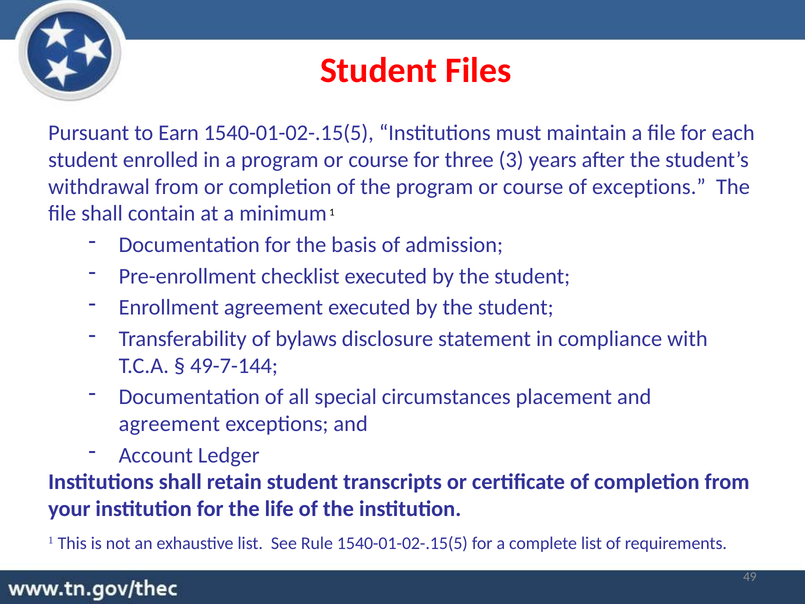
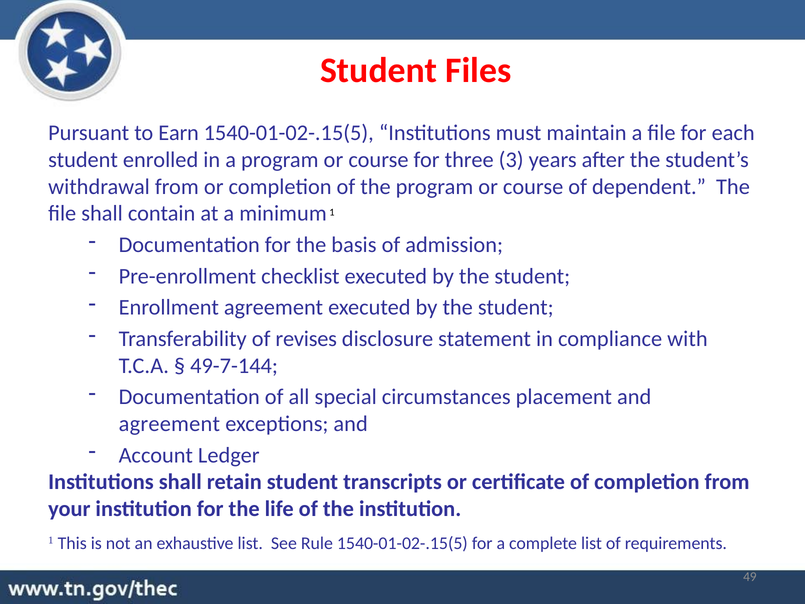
of exceptions: exceptions -> dependent
bylaws: bylaws -> revises
